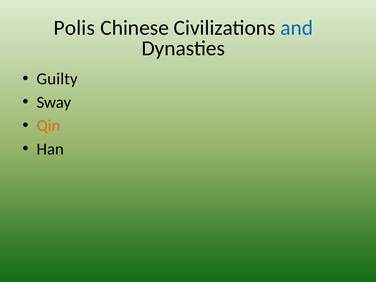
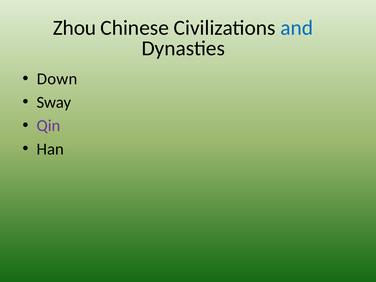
Polis: Polis -> Zhou
Guilty: Guilty -> Down
Qin colour: orange -> purple
